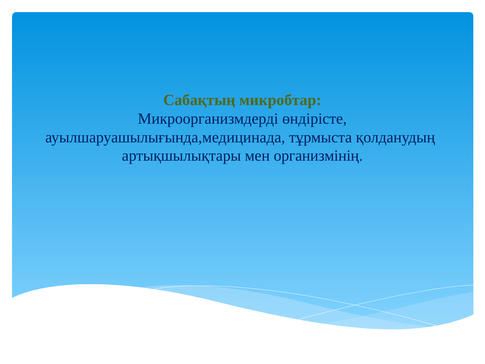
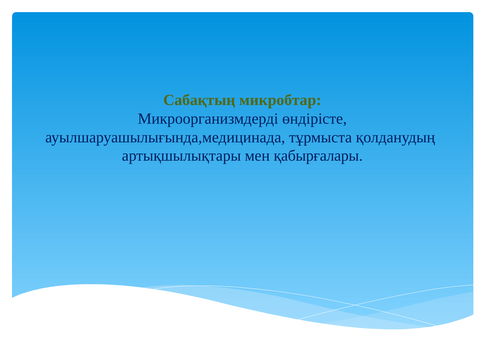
организмінің: организмінің -> қабырғалары
